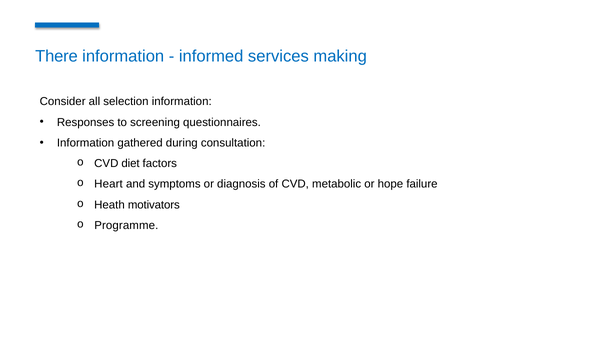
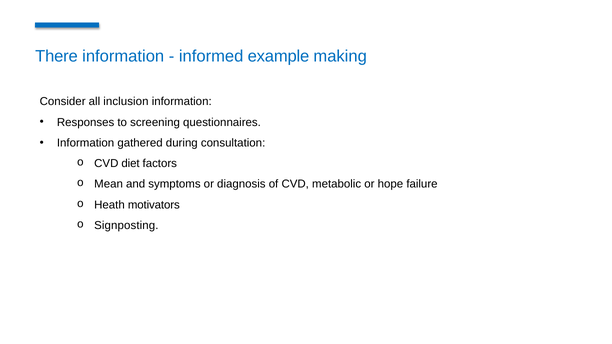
services: services -> example
selection: selection -> inclusion
Heart: Heart -> Mean
Programme: Programme -> Signposting
